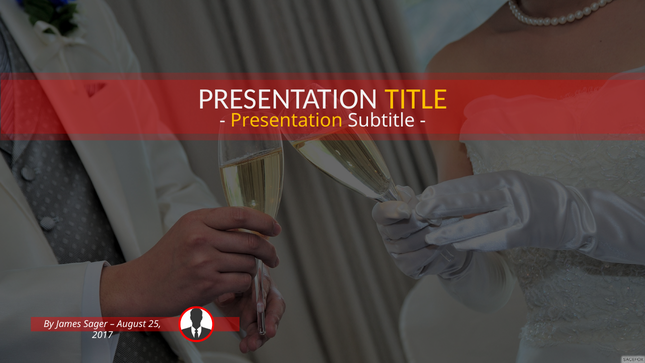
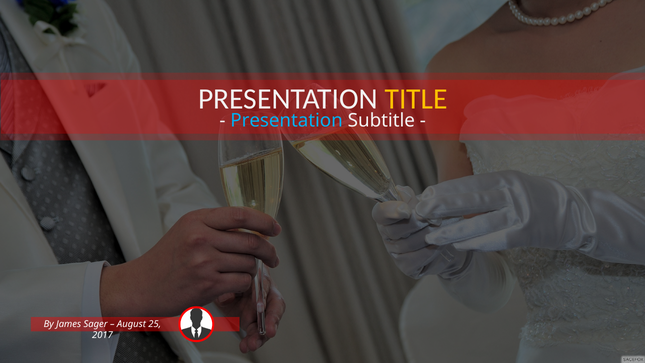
Presentation at (287, 120) colour: yellow -> light blue
